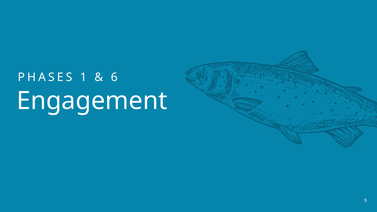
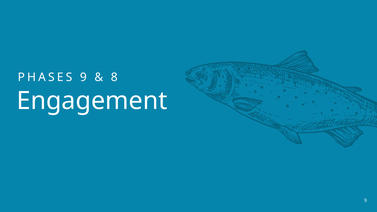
PHASES 1: 1 -> 9
6: 6 -> 8
